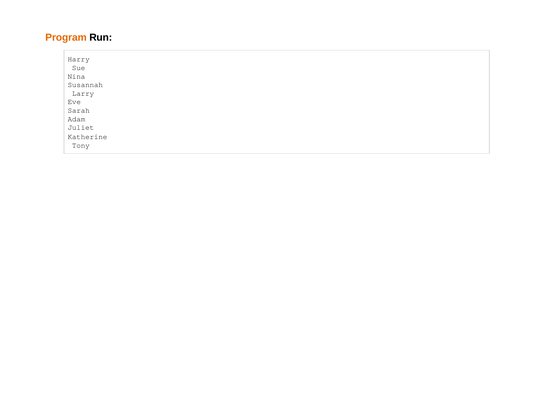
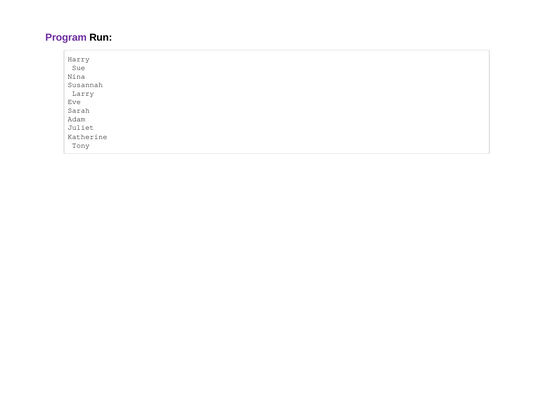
Program colour: orange -> purple
